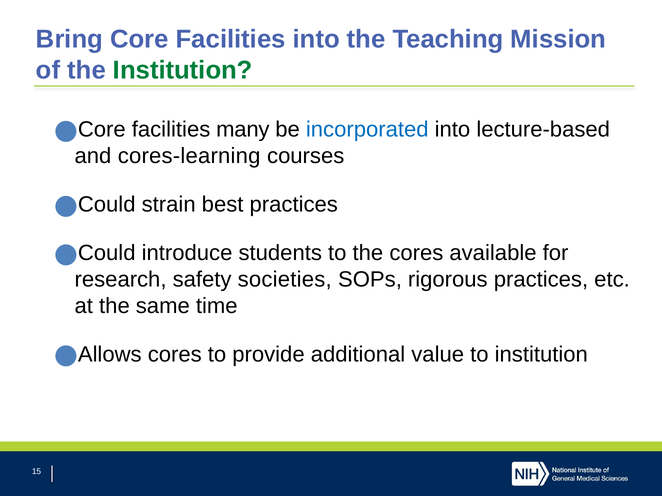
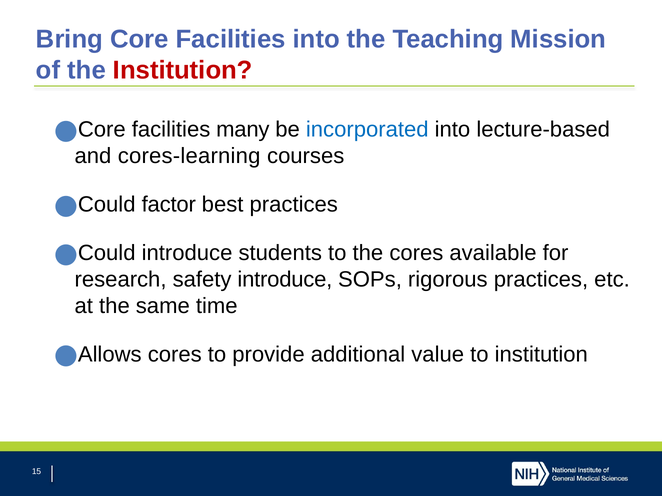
Institution at (183, 70) colour: green -> red
strain: strain -> factor
safety societies: societies -> introduce
